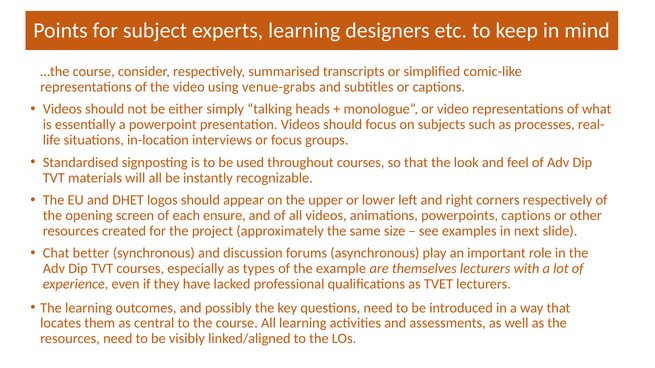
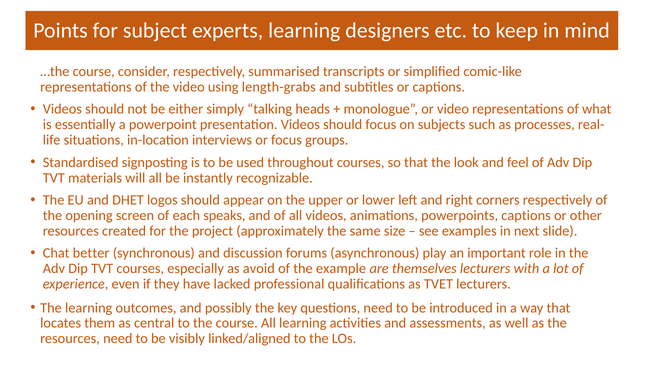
venue-grabs: venue-grabs -> length-grabs
ensure: ensure -> speaks
types: types -> avoid
